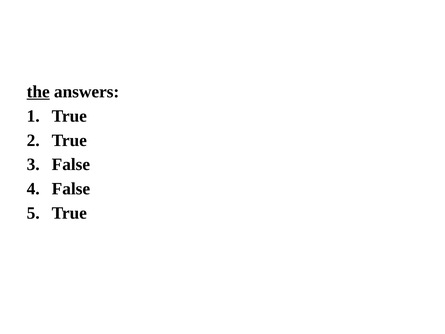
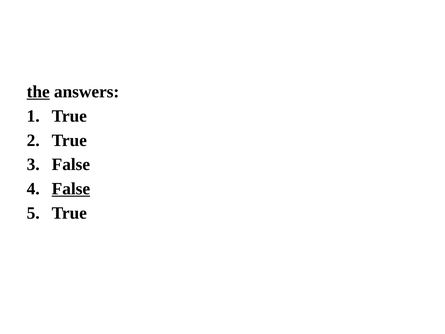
False at (71, 189) underline: none -> present
